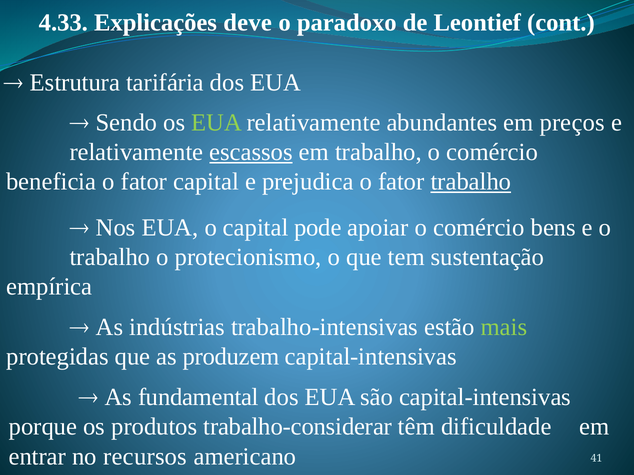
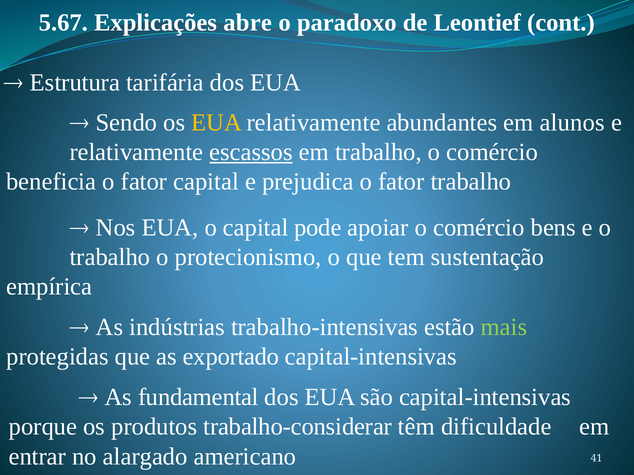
4.33: 4.33 -> 5.67
deve: deve -> abre
EUA at (217, 123) colour: light green -> yellow
preços: preços -> alunos
trabalho at (471, 182) underline: present -> none
produzem: produzem -> exportado
recursos: recursos -> alargado
